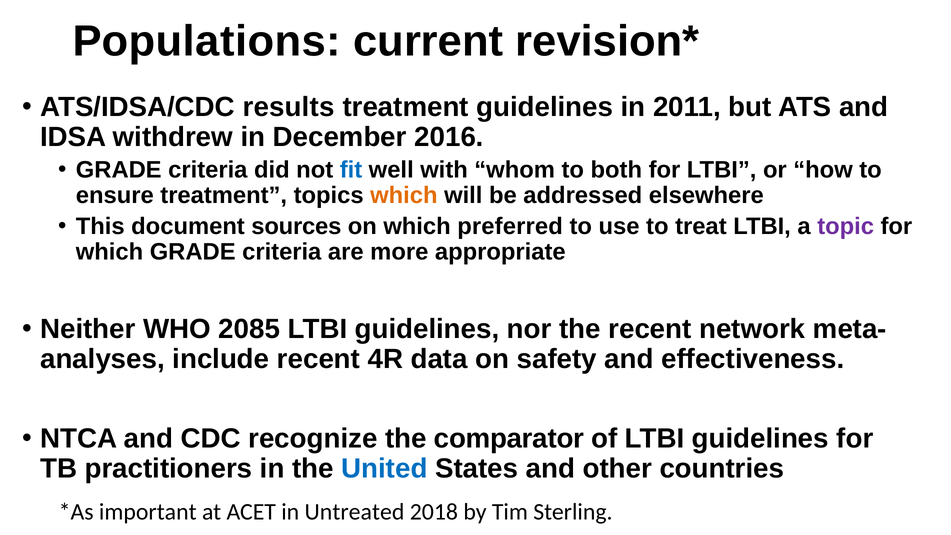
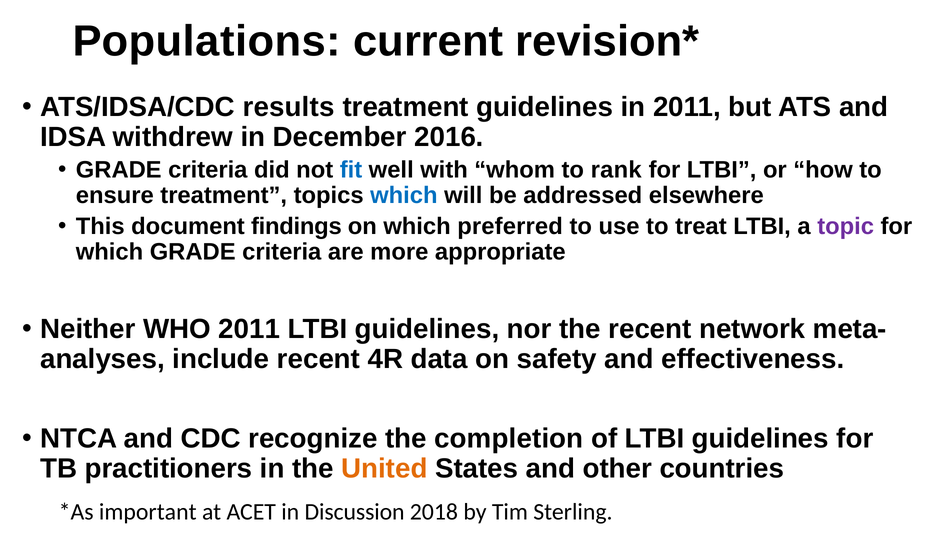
both: both -> rank
which at (404, 196) colour: orange -> blue
sources: sources -> findings
WHO 2085: 2085 -> 2011
comparator: comparator -> completion
United colour: blue -> orange
Untreated: Untreated -> Discussion
